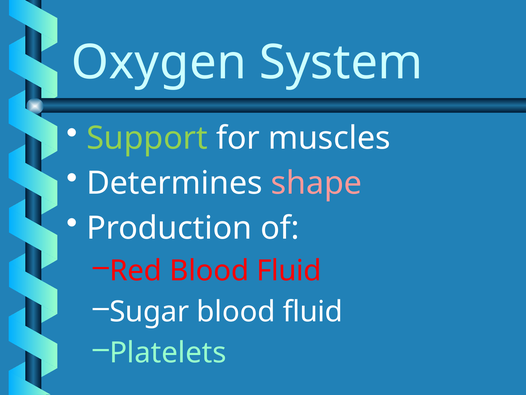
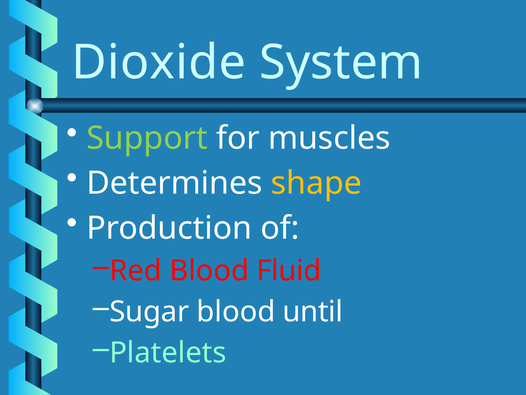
Oxygen: Oxygen -> Dioxide
shape colour: pink -> yellow
fluid at (313, 311): fluid -> until
